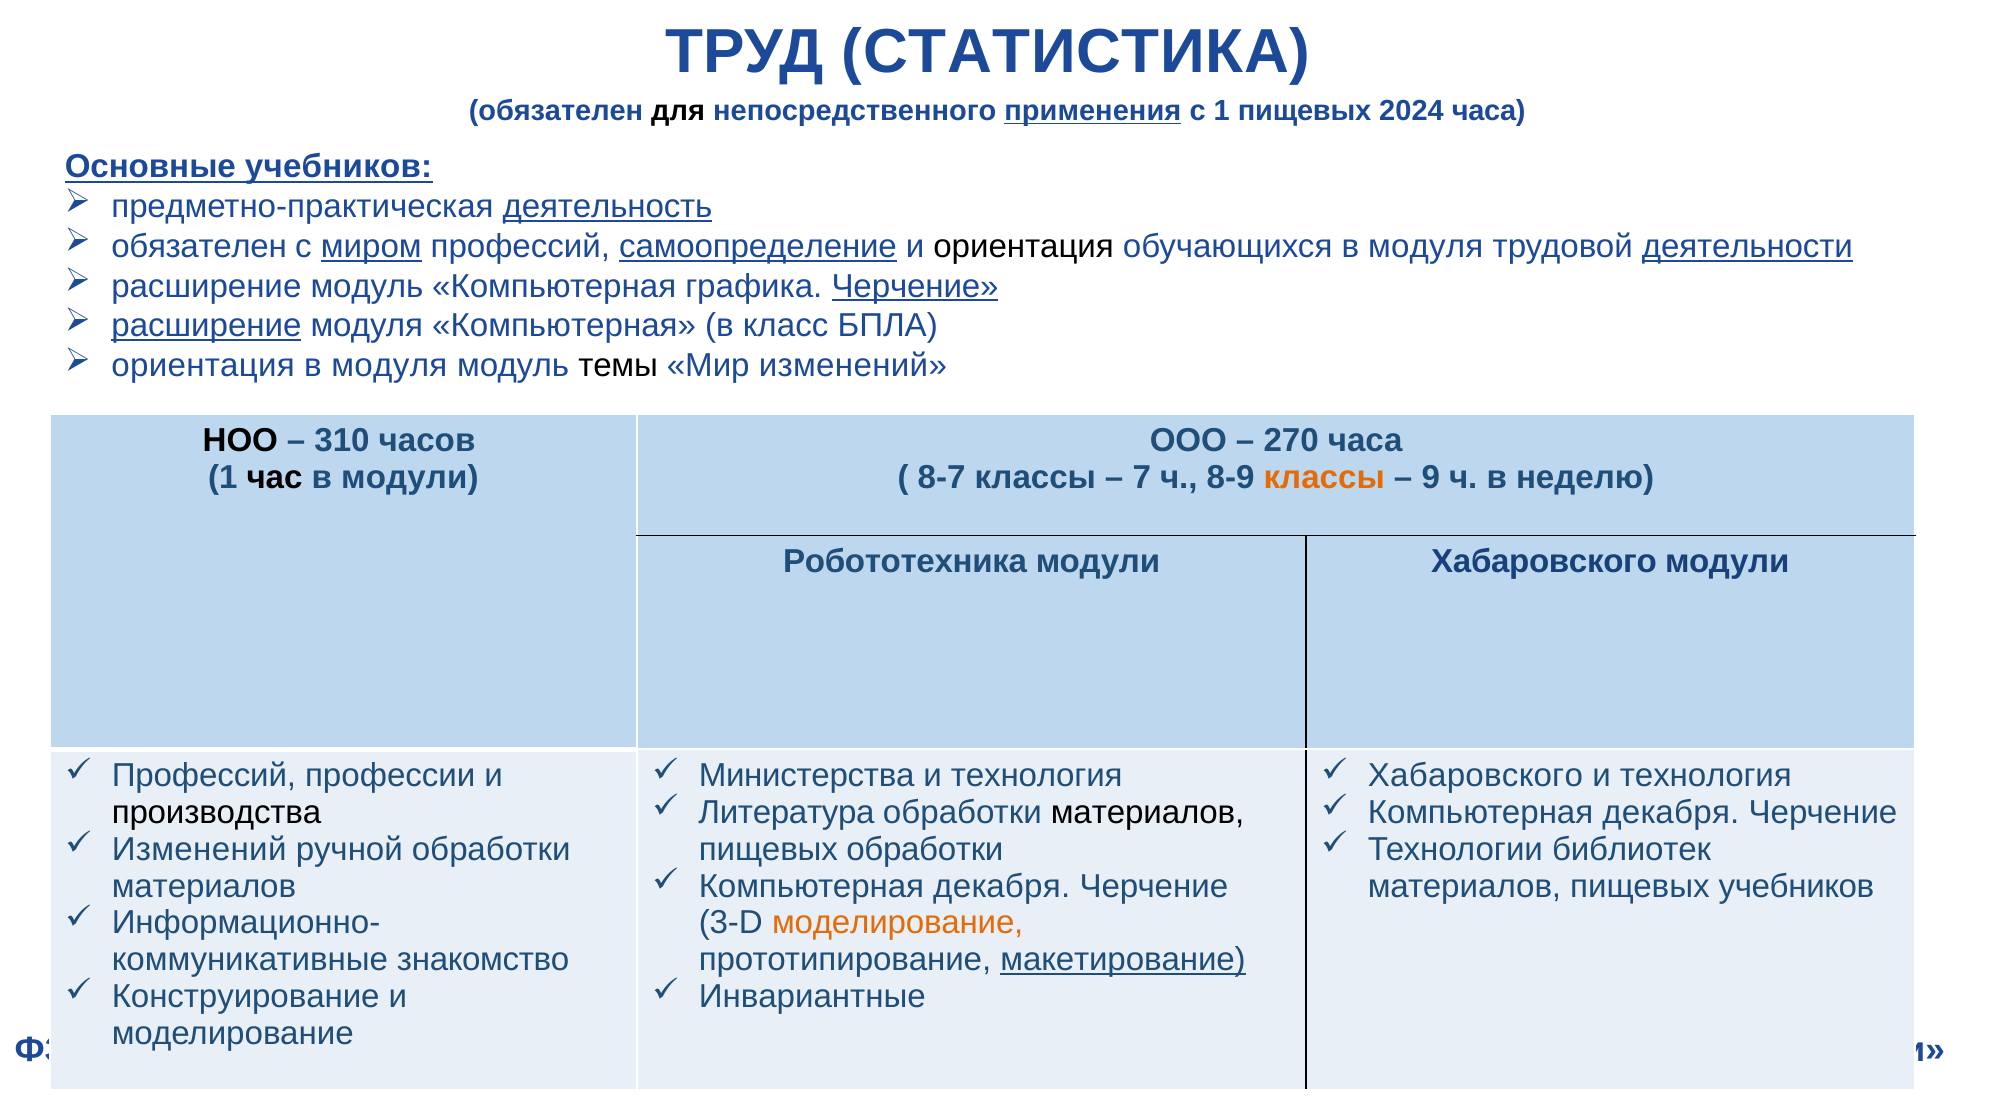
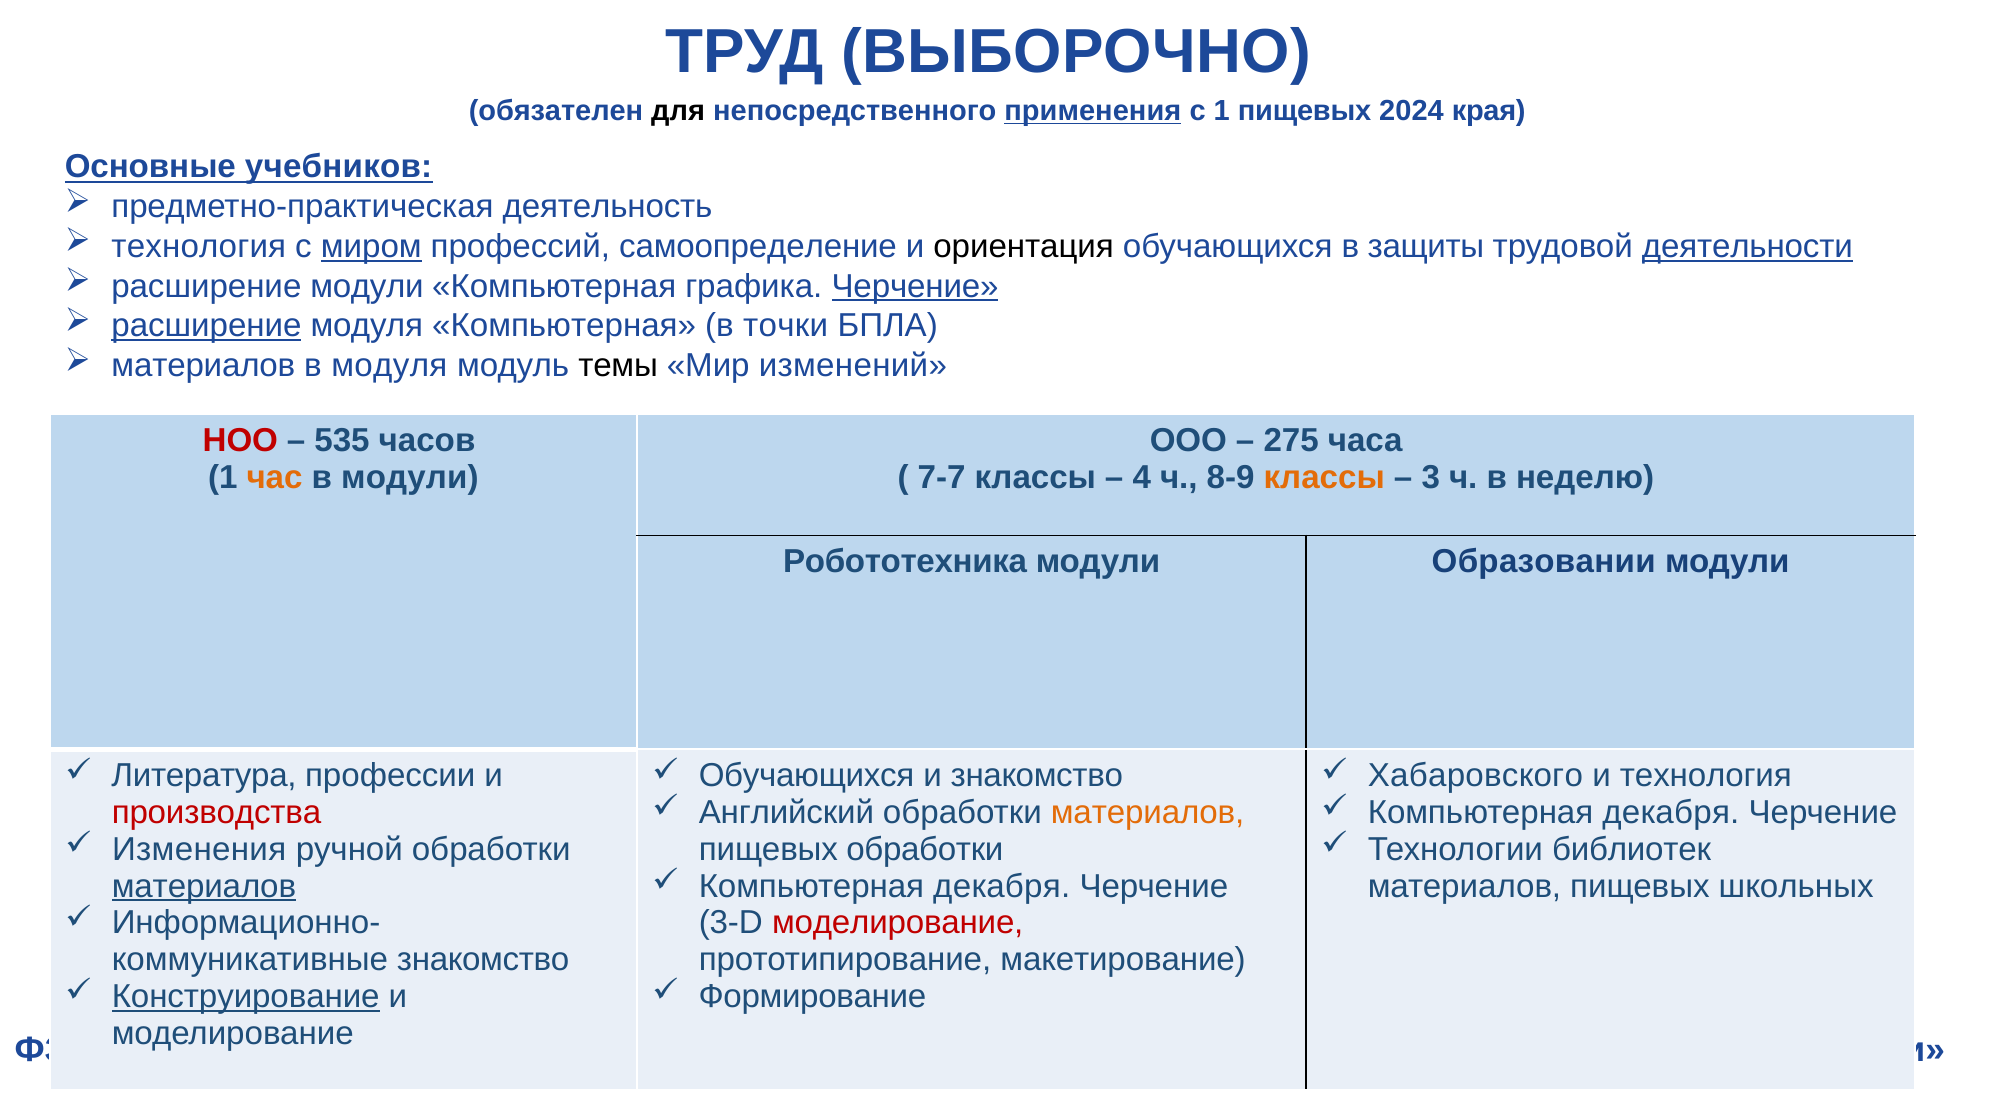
СТАТИСТИКА: СТАТИСТИКА -> ВЫБОРОЧНО
2024 часа: часа -> края
деятельность underline: present -> none
обязателен at (199, 246): обязателен -> технология
самоопределение underline: present -> none
обучающихся в модуля: модуля -> защиты
расширение модуль: модуль -> модули
класс: класс -> точки
ориентация at (203, 366): ориентация -> материалов
НОО colour: black -> red
310: 310 -> 535
270: 270 -> 275
час colour: black -> orange
8-7: 8-7 -> 7-7
7: 7 -> 4
9: 9 -> 3
модули Хабаровского: Хабаровского -> Образовании
Профессий at (204, 776): Профессий -> Литература
Министерства at (807, 776): Министерства -> Обучающихся
технология at (1037, 776): технология -> знакомство
Литература: Литература -> Английский
материалов at (1148, 812) colour: black -> orange
производства colour: black -> red
Изменений at (199, 849): Изменений -> Изменения
материалов at (204, 886) underline: none -> present
пищевых учебников: учебников -> школьных
моделирование at (898, 923) colour: orange -> red
макетирование underline: present -> none
Конструирование underline: none -> present
Инвариантные: Инвариантные -> Формирование
